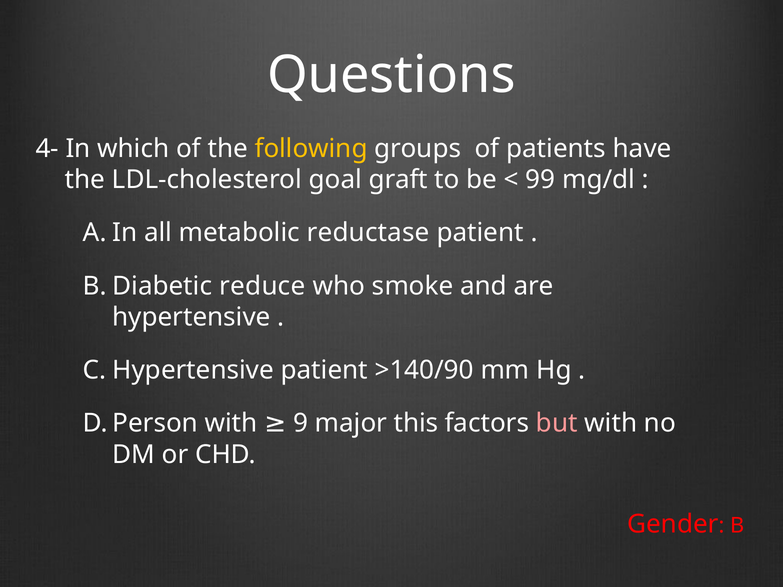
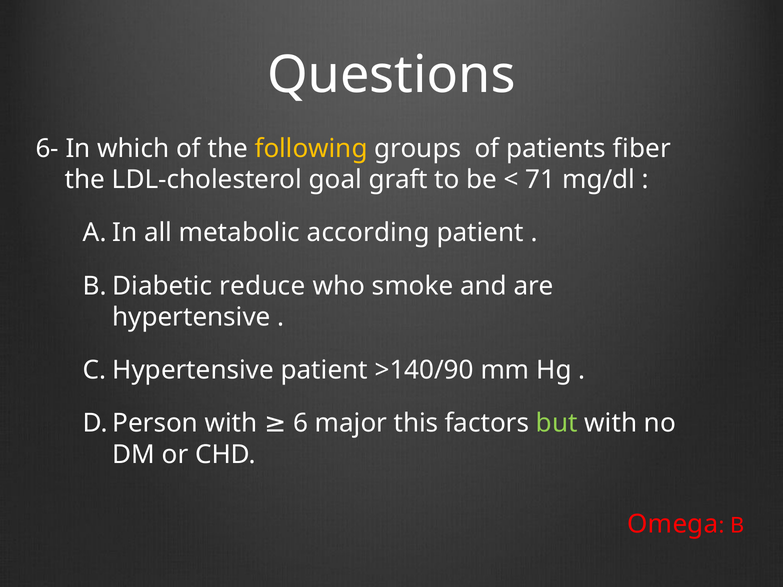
4-: 4- -> 6-
have: have -> fiber
99: 99 -> 71
reductase: reductase -> according
9: 9 -> 6
but colour: pink -> light green
Gender: Gender -> Omega
